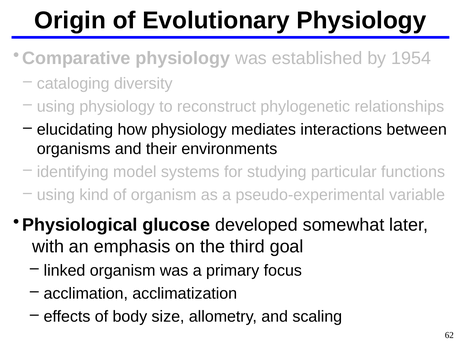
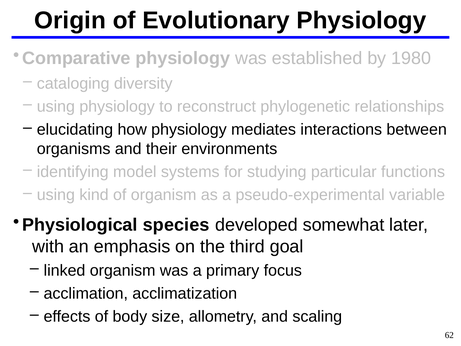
1954: 1954 -> 1980
glucose: glucose -> species
